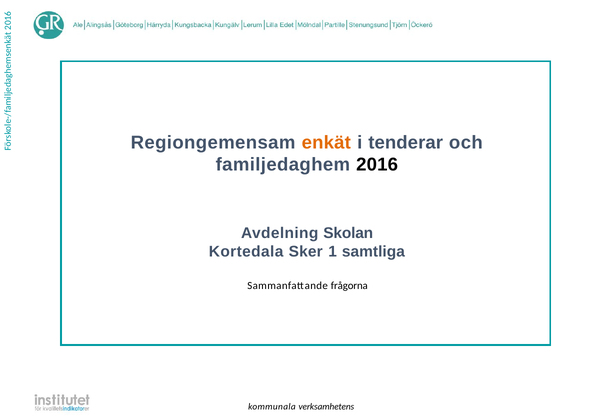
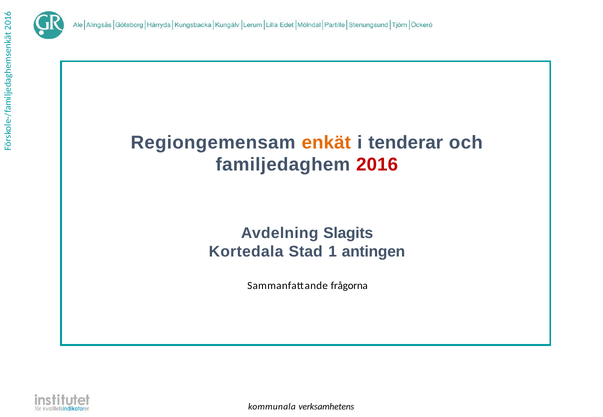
2016 colour: black -> red
Skolan: Skolan -> Slagits
Sker: Sker -> Stad
samtliga: samtliga -> antingen
